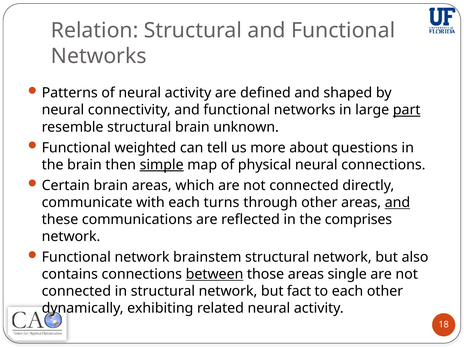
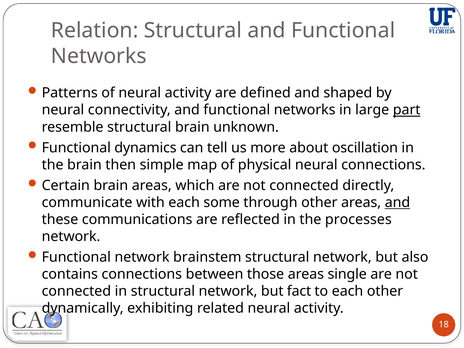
weighted: weighted -> dynamics
questions: questions -> oscillation
simple underline: present -> none
turns: turns -> some
comprises: comprises -> processes
between underline: present -> none
